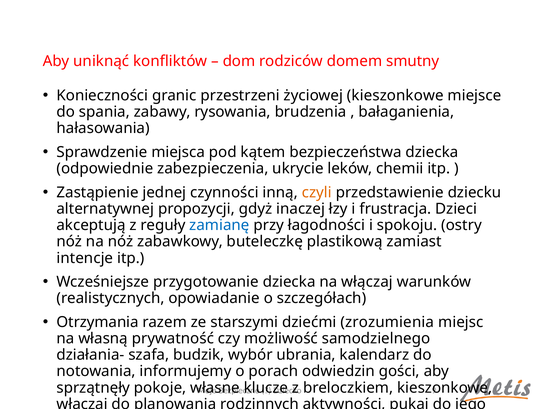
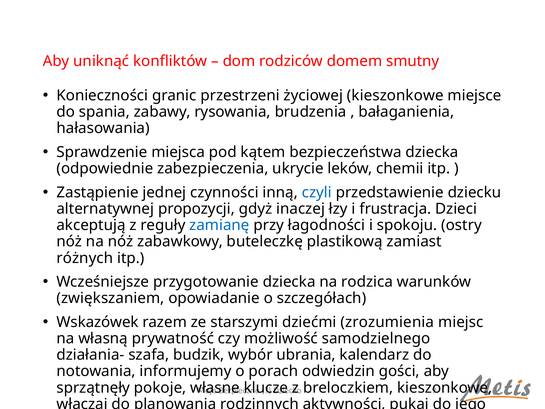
czyli colour: orange -> blue
intencje: intencje -> różnych
na włączaj: włączaj -> rodzica
realistycznych: realistycznych -> zwiększaniem
Otrzymania: Otrzymania -> Wskazówek
